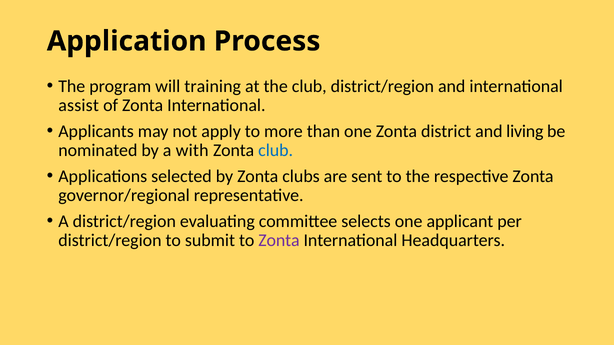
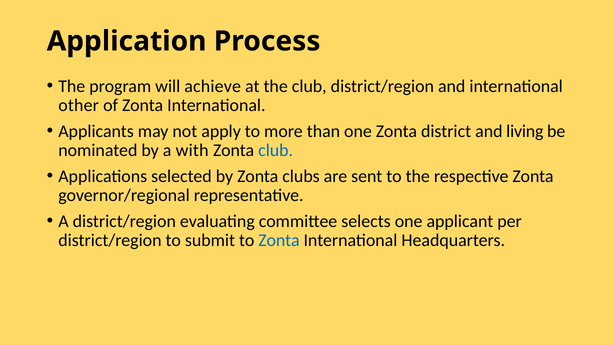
training: training -> achieve
assist: assist -> other
Zonta at (279, 241) colour: purple -> blue
